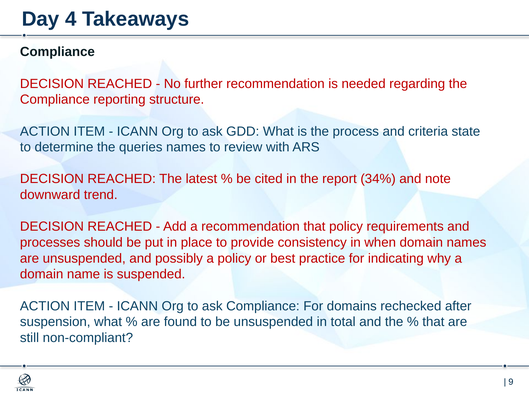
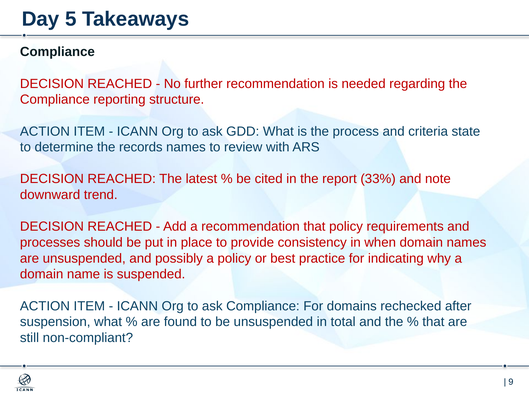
4: 4 -> 5
queries: queries -> records
34%: 34% -> 33%
